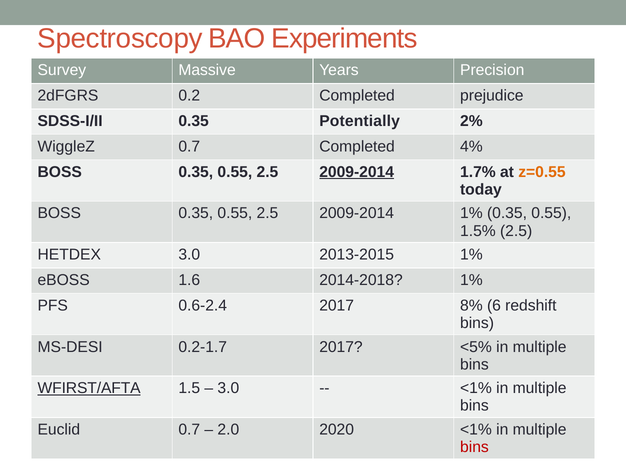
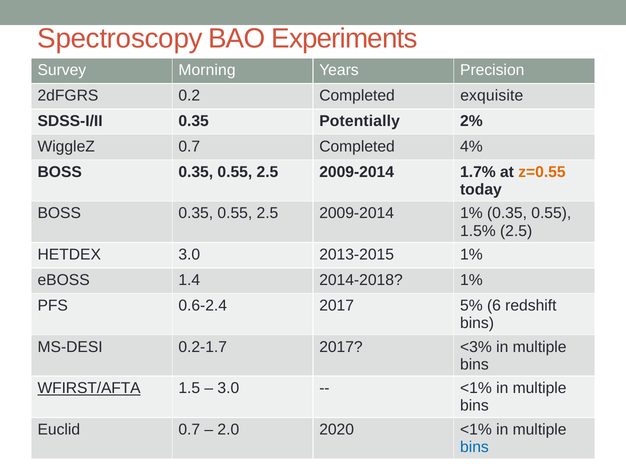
Massive: Massive -> Morning
prejudice: prejudice -> exquisite
2009-2014 at (357, 172) underline: present -> none
1.6: 1.6 -> 1.4
8%: 8% -> 5%
<5%: <5% -> <3%
bins at (474, 447) colour: red -> blue
